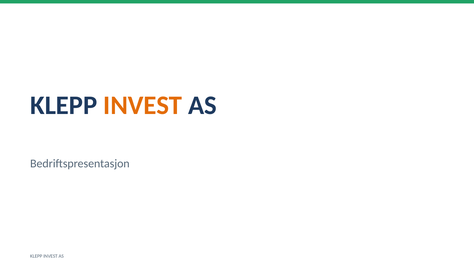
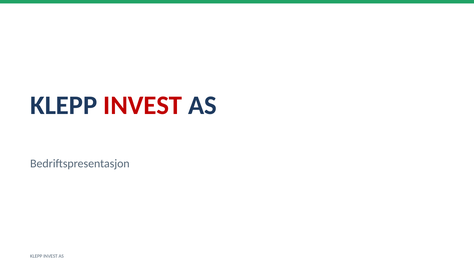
INVEST at (143, 105) colour: orange -> red
